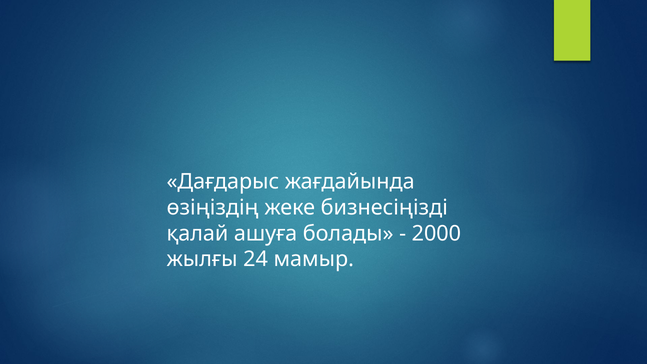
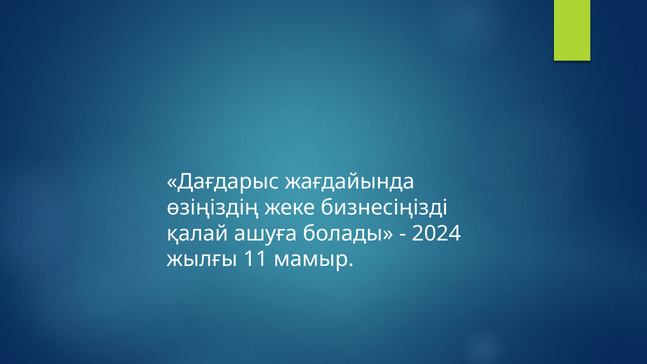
2000: 2000 -> 2024
24: 24 -> 11
